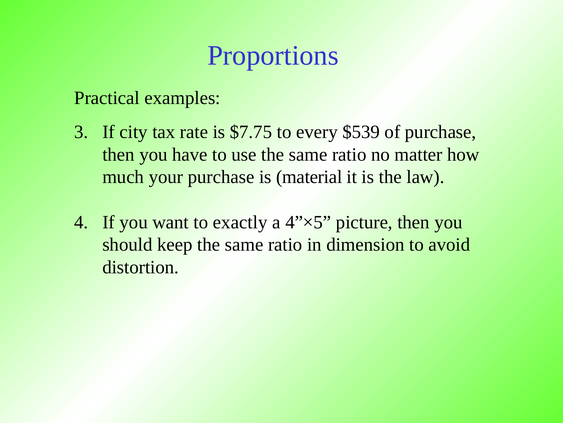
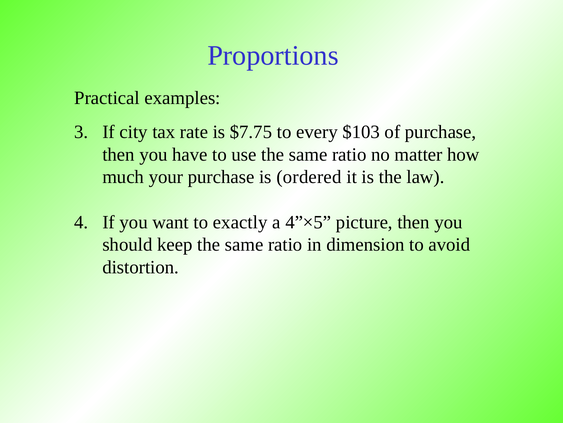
$539: $539 -> $103
material: material -> ordered
